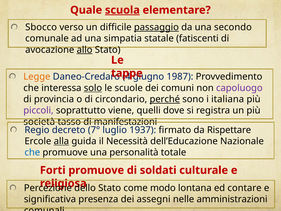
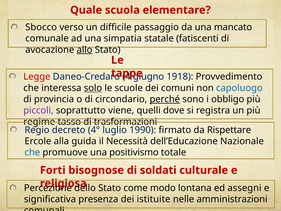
scuola underline: present -> none
passaggio underline: present -> none
secondo: secondo -> mancato
Legge colour: orange -> red
1987: 1987 -> 1918
capoluogo colour: purple -> blue
italiana: italiana -> obbligo
società: società -> regime
manifestazioni: manifestazioni -> trasformazioni
7°: 7° -> 4°
1937: 1937 -> 1990
alla underline: present -> none
personalità: personalità -> positivismo
Forti promuove: promuove -> bisognose
contare: contare -> assegni
assegni: assegni -> istituite
